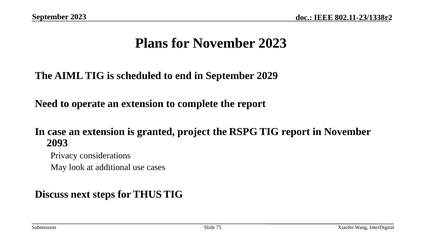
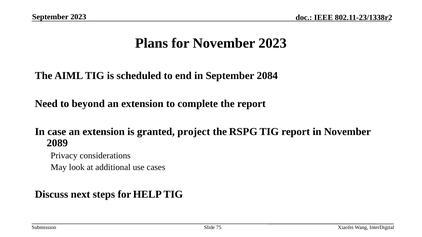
2029: 2029 -> 2084
operate: operate -> beyond
2093: 2093 -> 2089
THUS: THUS -> HELP
